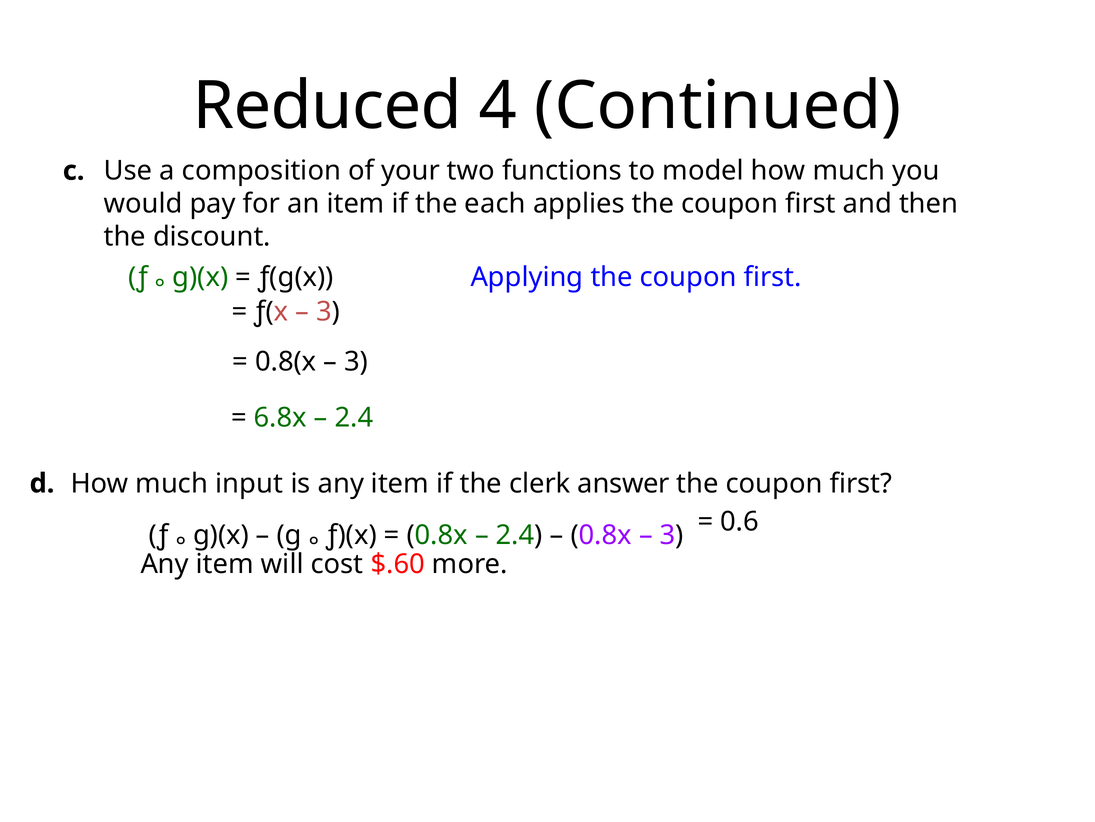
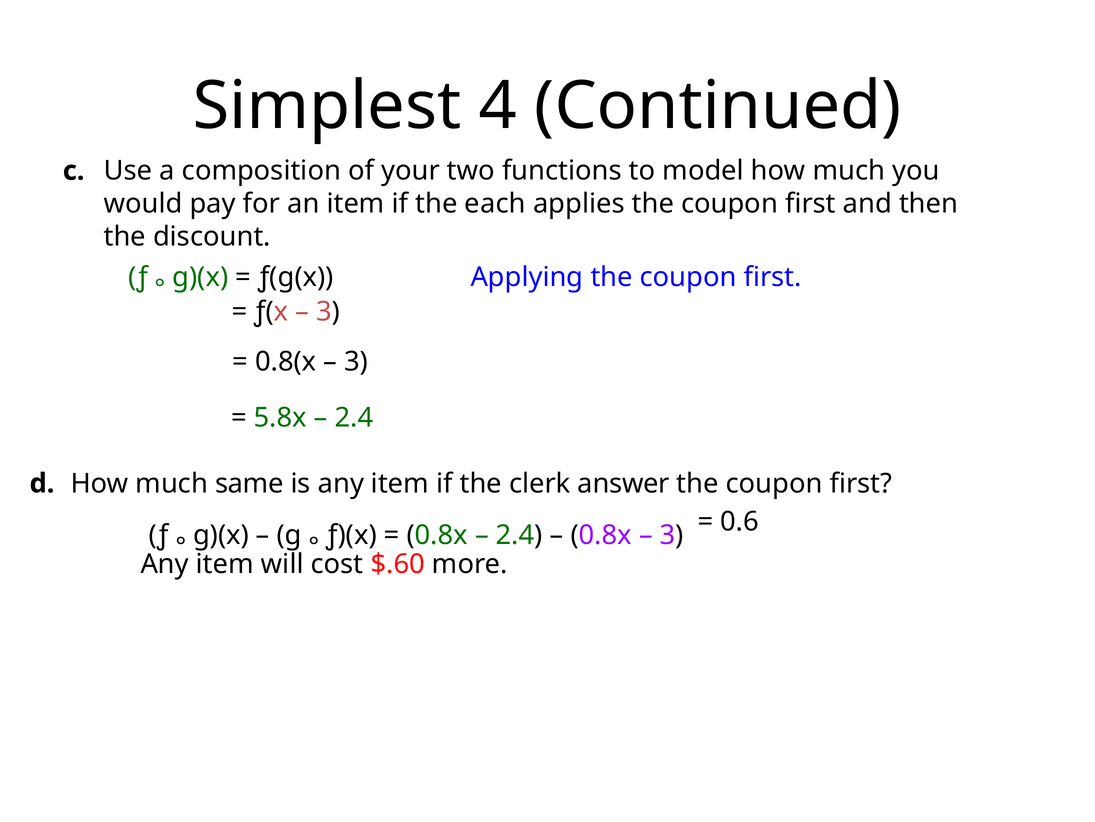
Reduced: Reduced -> Simplest
6.8x: 6.8x -> 5.8x
input: input -> same
